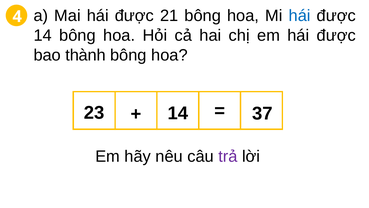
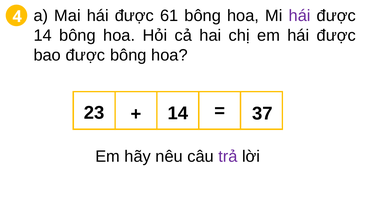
21: 21 -> 61
hái at (300, 16) colour: blue -> purple
bao thành: thành -> được
